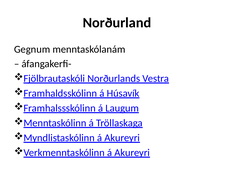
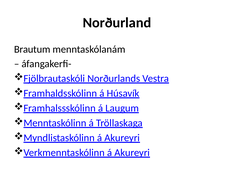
Gegnum: Gegnum -> Brautum
